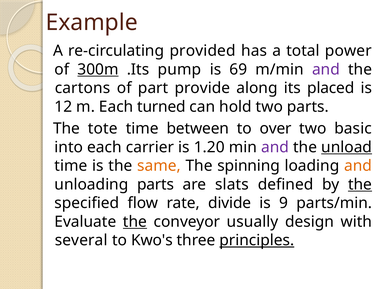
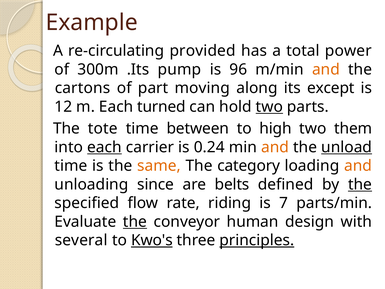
300m underline: present -> none
69: 69 -> 96
and at (326, 69) colour: purple -> orange
provide: provide -> moving
placed: placed -> except
two at (269, 107) underline: none -> present
over: over -> high
basic: basic -> them
each at (104, 147) underline: none -> present
1.20: 1.20 -> 0.24
and at (275, 147) colour: purple -> orange
spinning: spinning -> category
unloading parts: parts -> since
slats: slats -> belts
divide: divide -> riding
9: 9 -> 7
usually: usually -> human
Kwo's underline: none -> present
